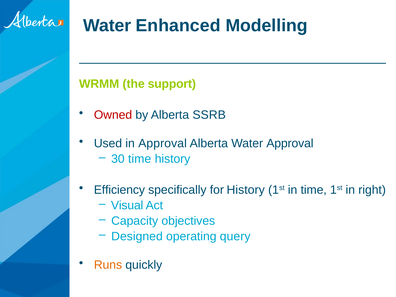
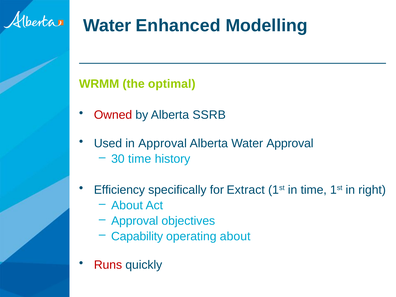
support: support -> optimal
for History: History -> Extract
Visual at (127, 205): Visual -> About
Capacity at (135, 221): Capacity -> Approval
Designed: Designed -> Capability
operating query: query -> about
Runs colour: orange -> red
